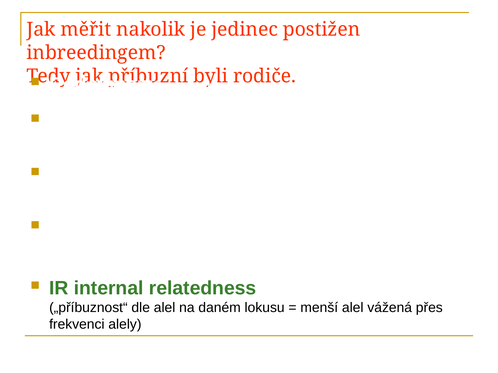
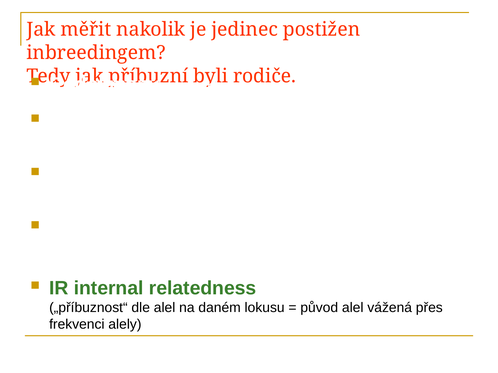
menší: menší -> původ
